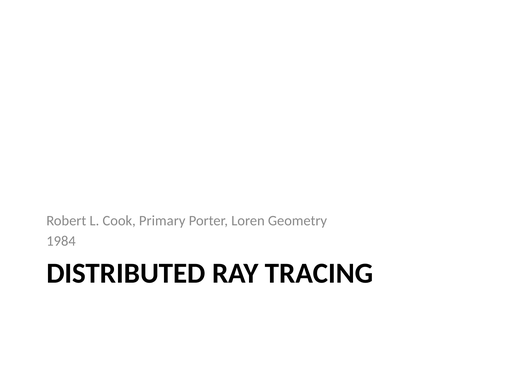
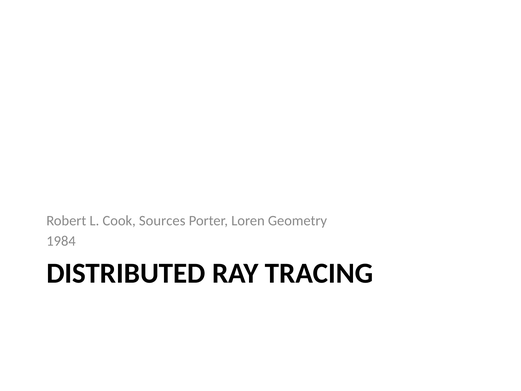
Primary: Primary -> Sources
